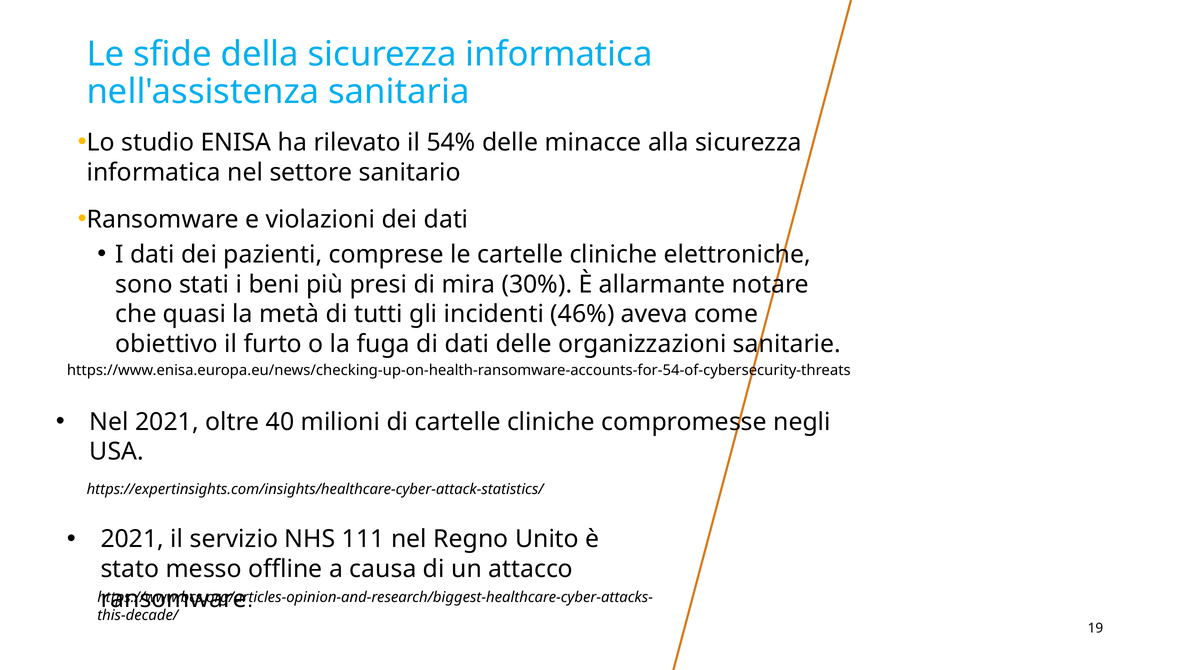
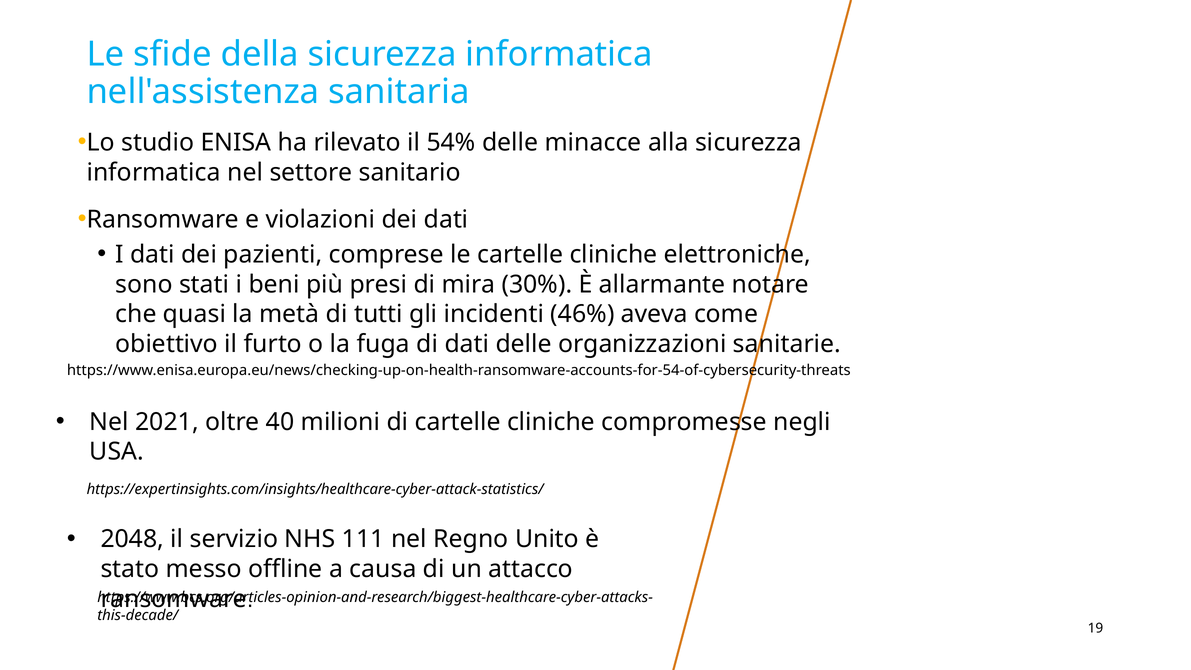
2021 at (132, 539): 2021 -> 2048
